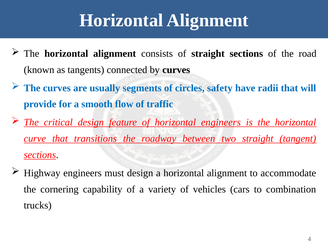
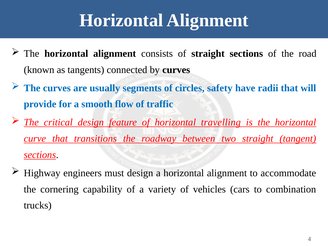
horizontal engineers: engineers -> travelling
